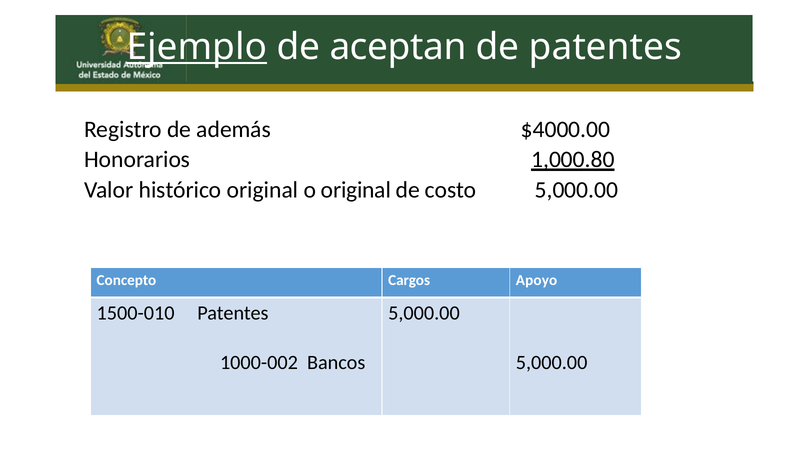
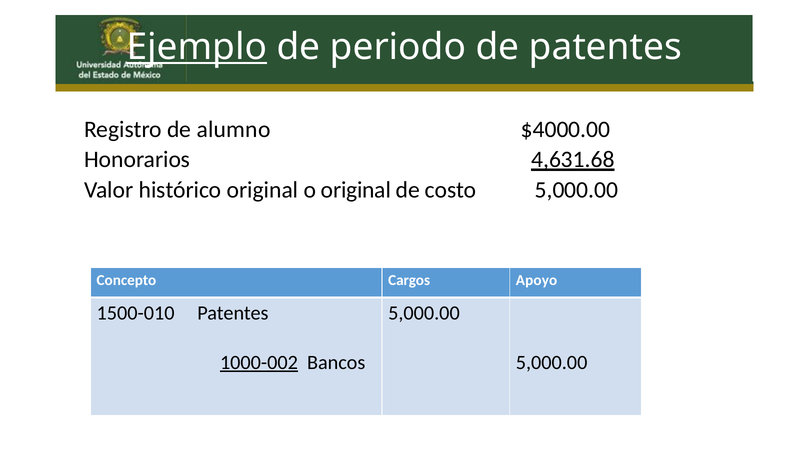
aceptan: aceptan -> periodo
además: además -> alumno
1,000.80: 1,000.80 -> 4,631.68
1000-002 underline: none -> present
